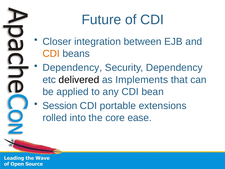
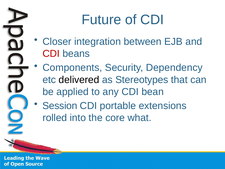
CDI at (51, 54) colour: orange -> red
Dependency at (72, 68): Dependency -> Components
Implements: Implements -> Stereotypes
ease: ease -> what
